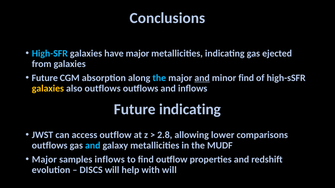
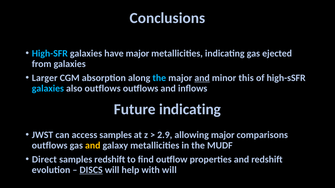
Future at (45, 78): Future -> Larger
minor find: find -> this
galaxies at (48, 89) colour: yellow -> light blue
access outflow: outflow -> samples
2.8: 2.8 -> 2.9
allowing lower: lower -> major
and at (93, 146) colour: light blue -> yellow
Major at (44, 160): Major -> Direct
samples inflows: inflows -> redshift
DISCS underline: none -> present
